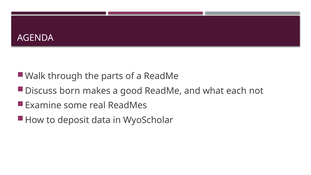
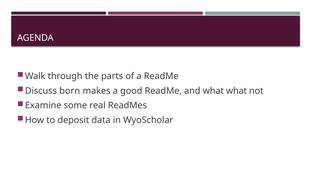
what each: each -> what
